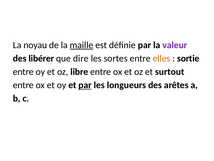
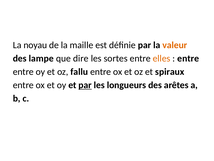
maille underline: present -> none
valeur colour: purple -> orange
libérer: libérer -> lampe
sortie at (188, 58): sortie -> entre
libre: libre -> fallu
surtout: surtout -> spiraux
